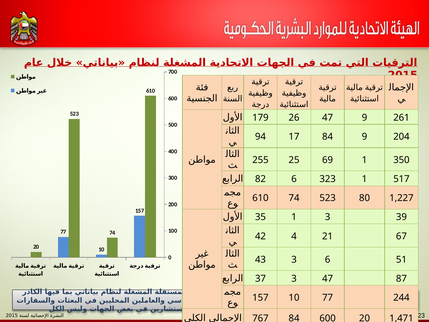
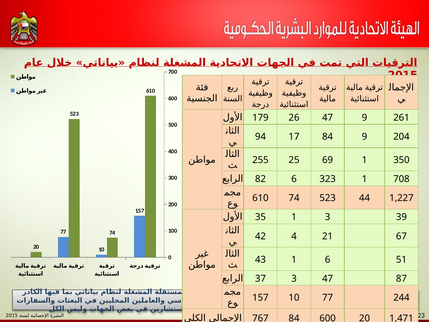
517: 517 -> 708
80: 80 -> 44
43 3: 3 -> 1
